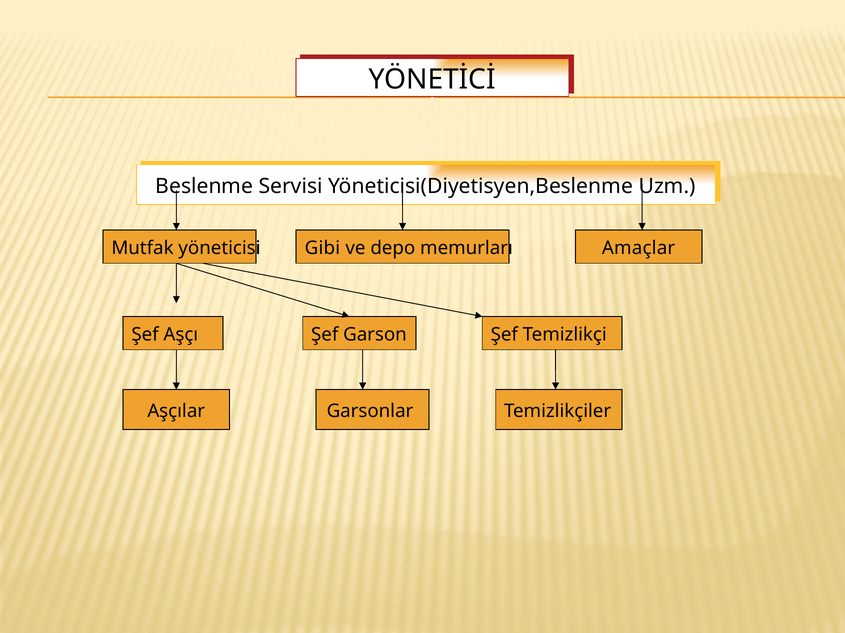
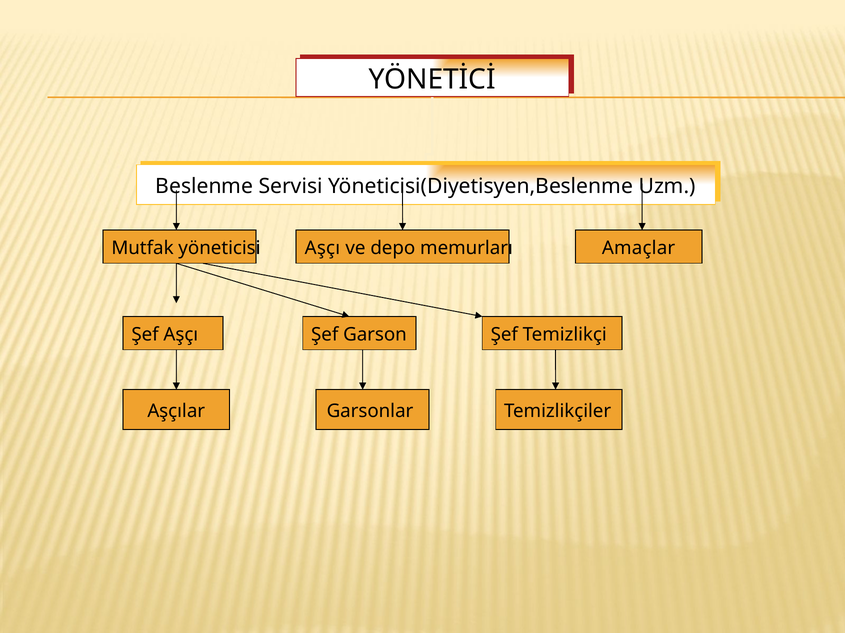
Gibi at (322, 248): Gibi -> Aşçı
